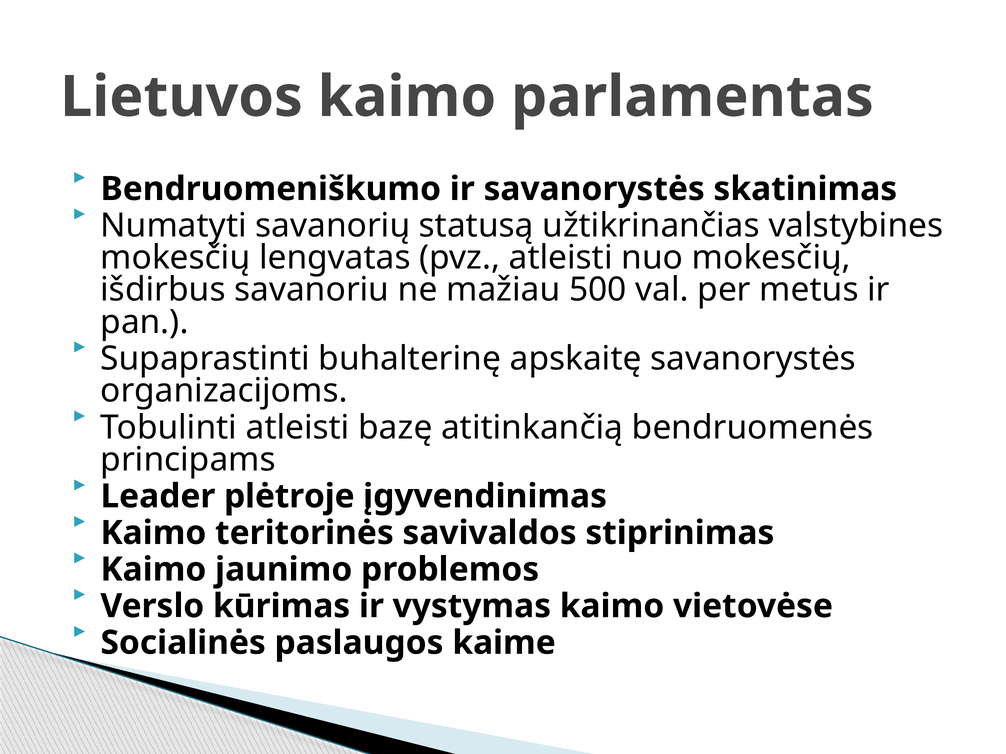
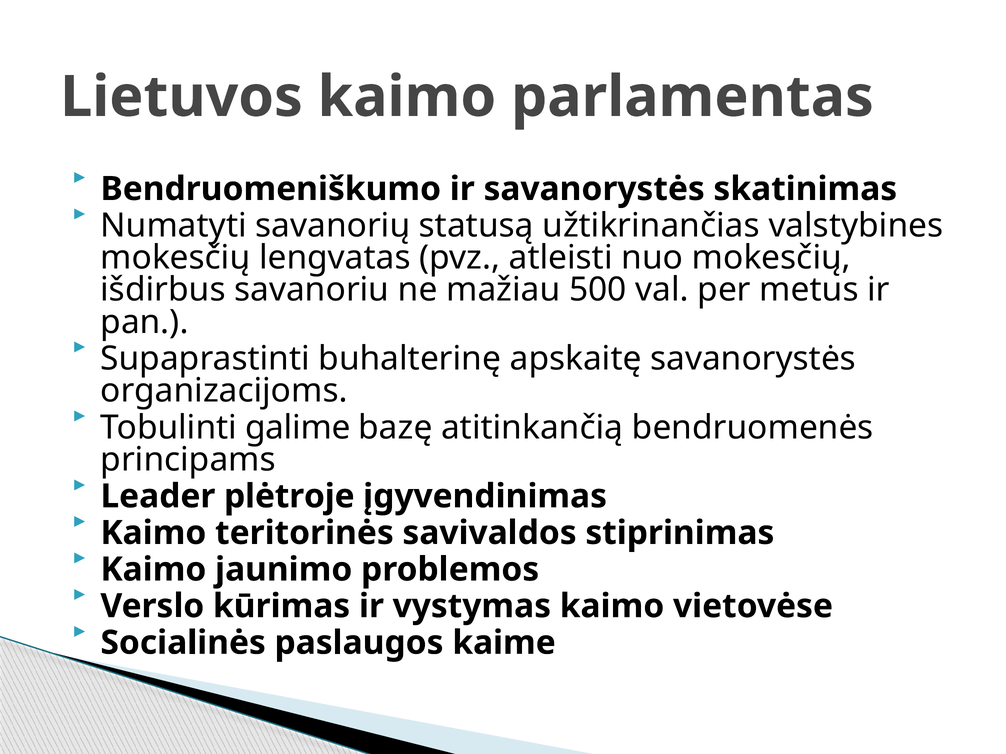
Tobulinti atleisti: atleisti -> galime
